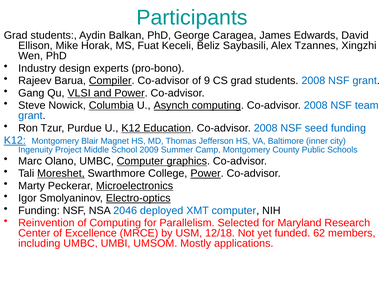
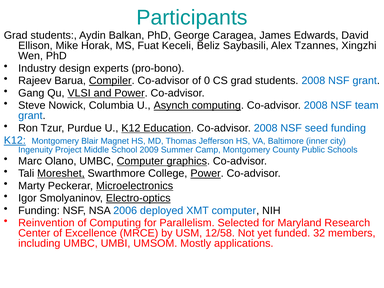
9: 9 -> 0
Columbia underline: present -> none
2046: 2046 -> 2006
12/18: 12/18 -> 12/58
62: 62 -> 32
